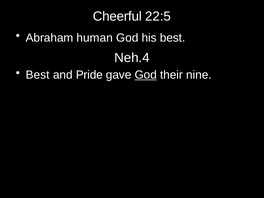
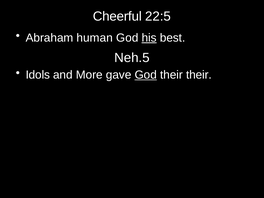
his underline: none -> present
Neh.4: Neh.4 -> Neh.5
Best at (38, 75): Best -> Idols
Pride: Pride -> More
their nine: nine -> their
